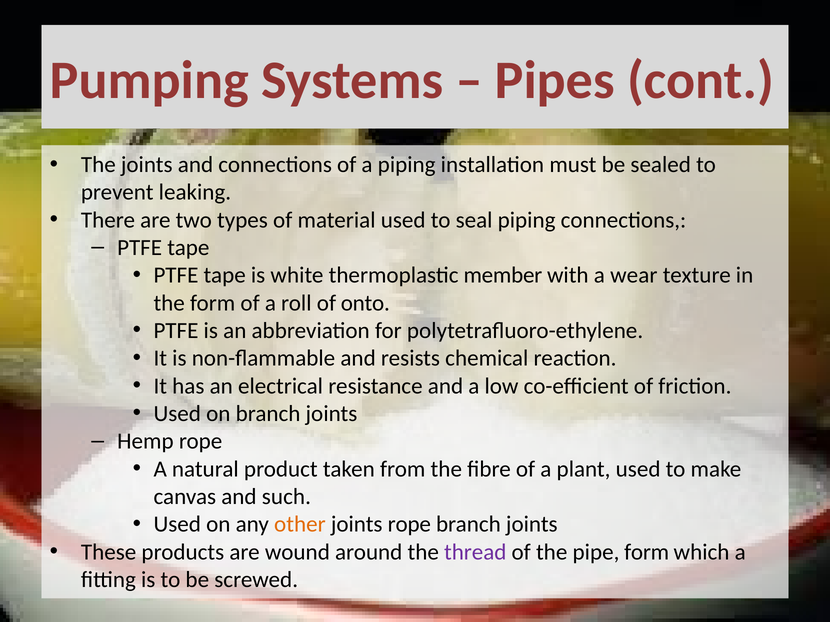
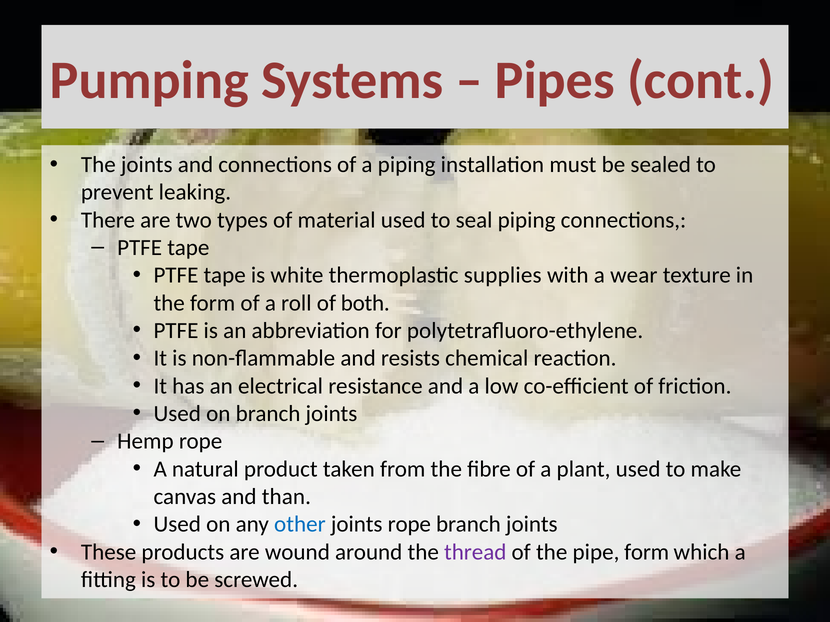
member: member -> supplies
onto: onto -> both
such: such -> than
other colour: orange -> blue
